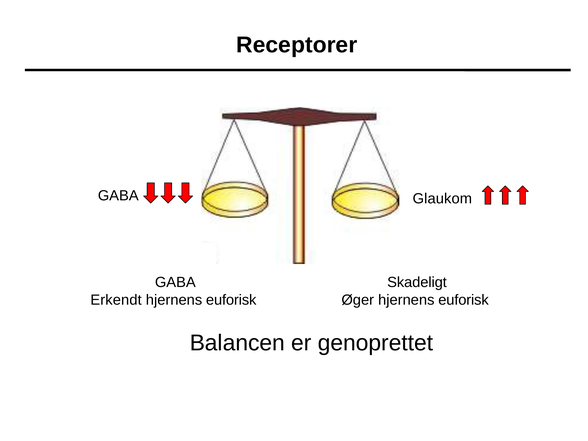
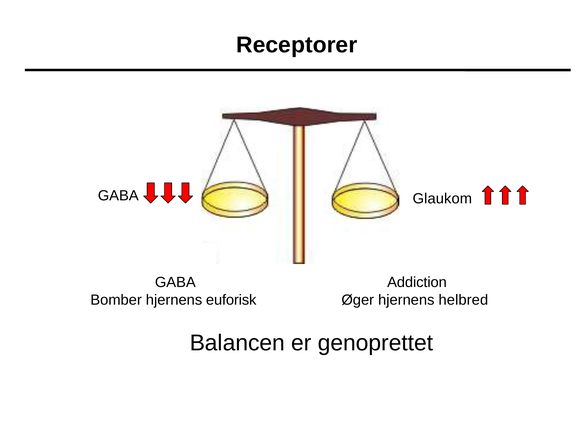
Skadeligt: Skadeligt -> Addiction
Erkendt: Erkendt -> Bomber
Øger hjernens euforisk: euforisk -> helbred
